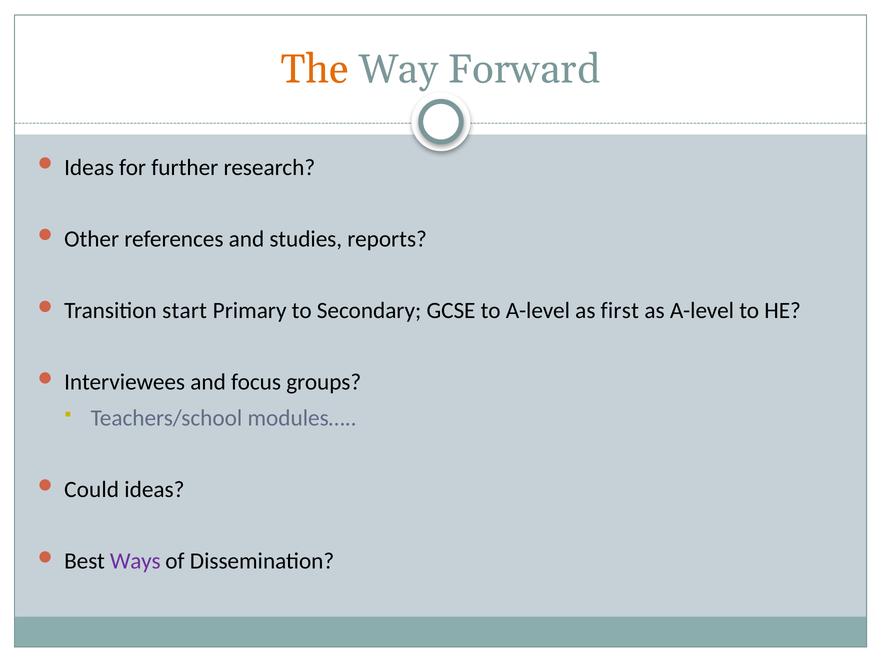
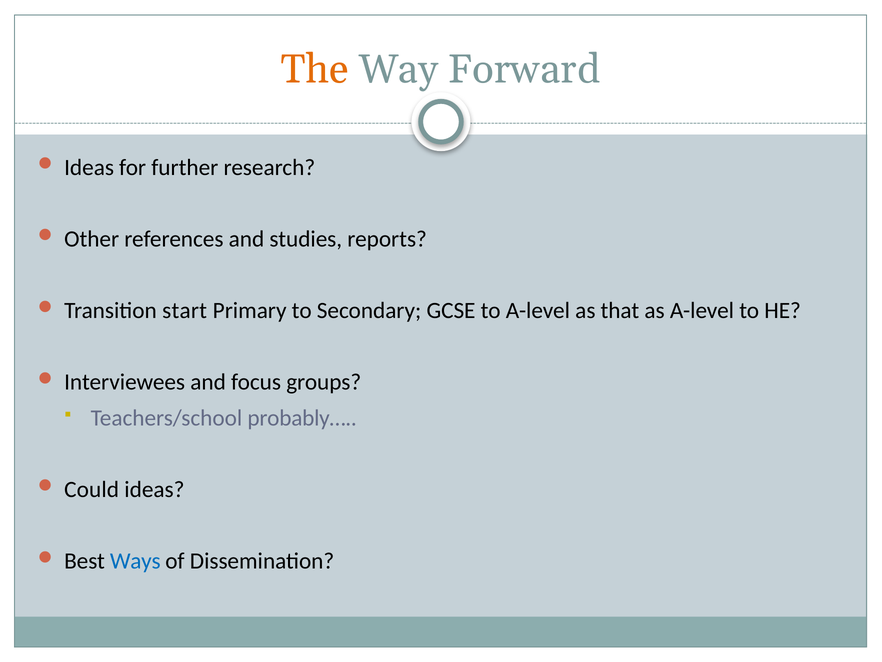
first: first -> that
modules…: modules… -> probably…
Ways colour: purple -> blue
